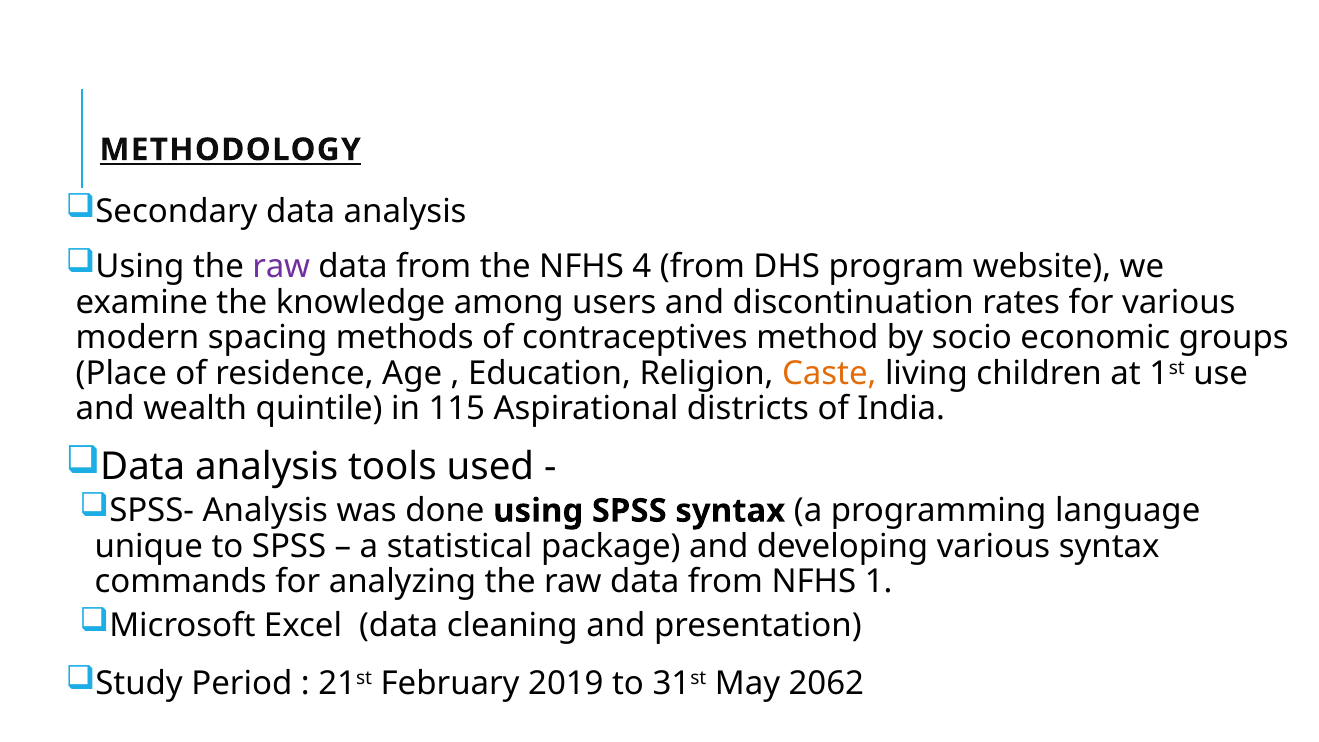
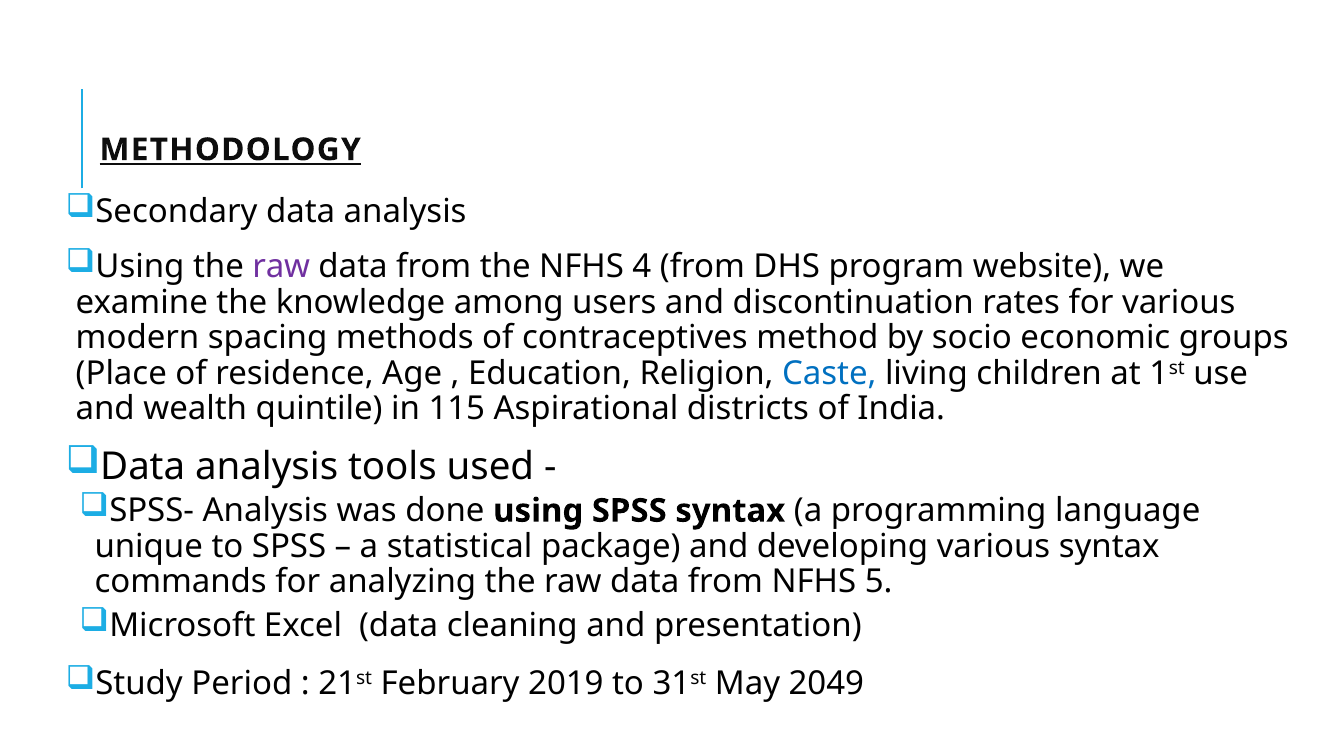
Caste colour: orange -> blue
1: 1 -> 5
2062: 2062 -> 2049
